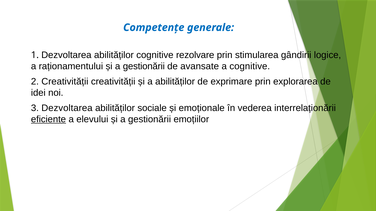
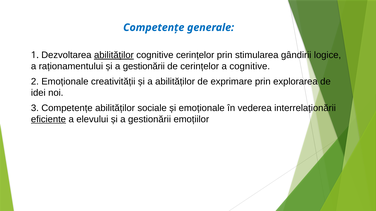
abilităților at (114, 55) underline: none -> present
cognitive rezolvare: rezolvare -> cerințelor
de avansate: avansate -> cerințelor
2 Creativității: Creativității -> Emoționale
3 Dezvoltarea: Dezvoltarea -> Competențe
